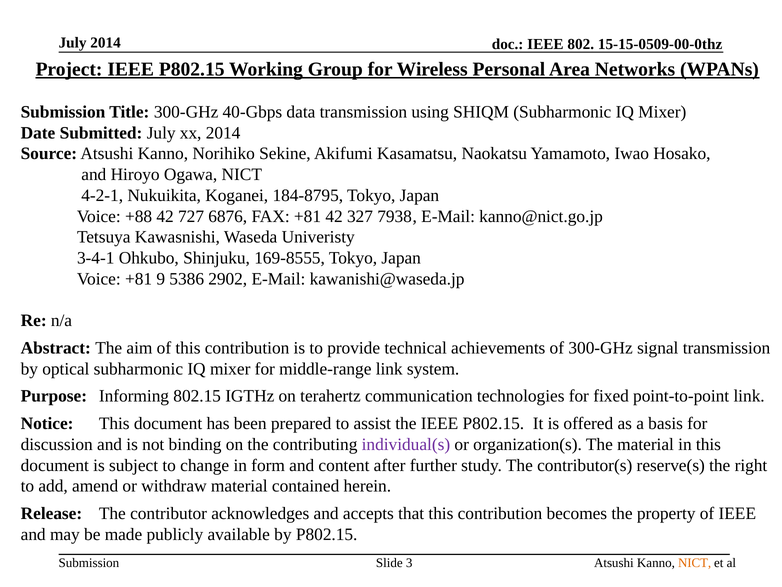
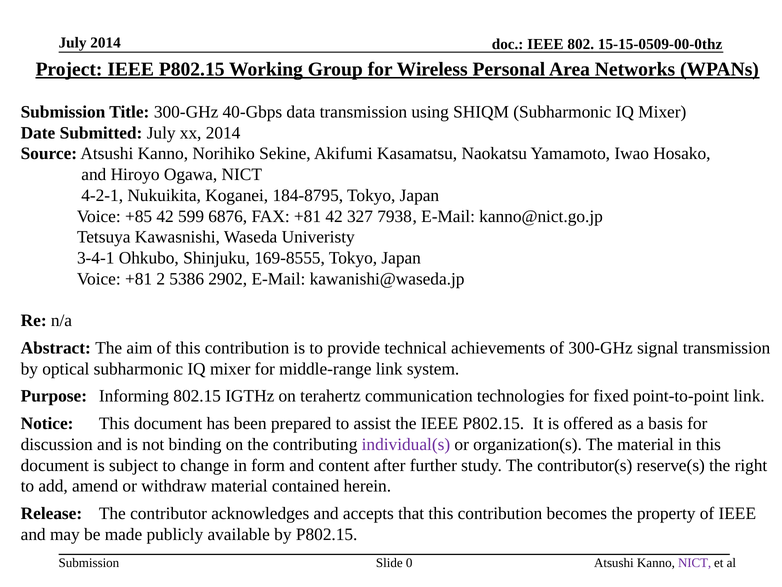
+88: +88 -> +85
727: 727 -> 599
9: 9 -> 2
NICT at (695, 562) colour: orange -> purple
3: 3 -> 0
